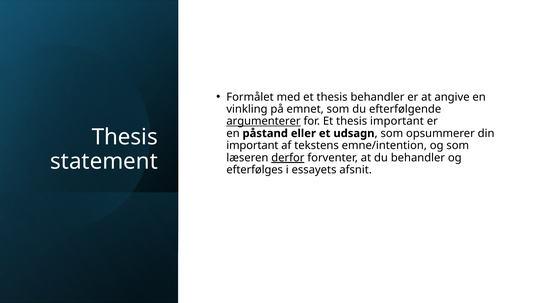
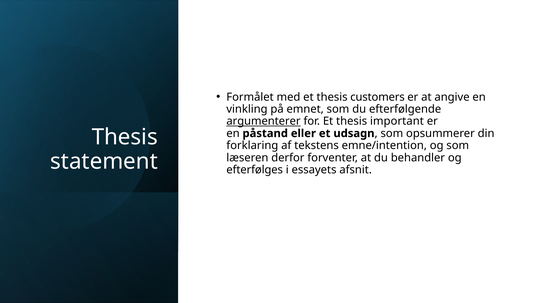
thesis behandler: behandler -> customers
important at (252, 145): important -> forklaring
derfor underline: present -> none
